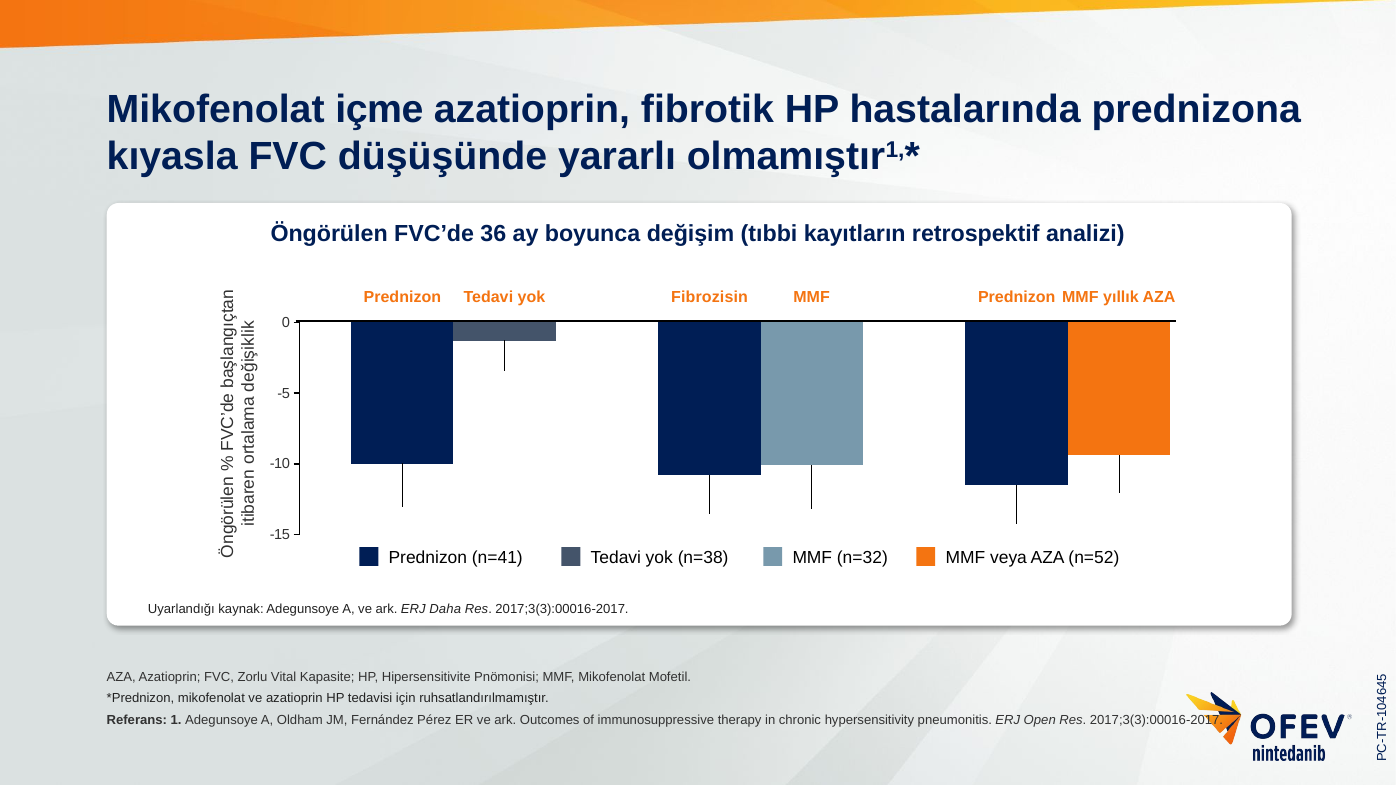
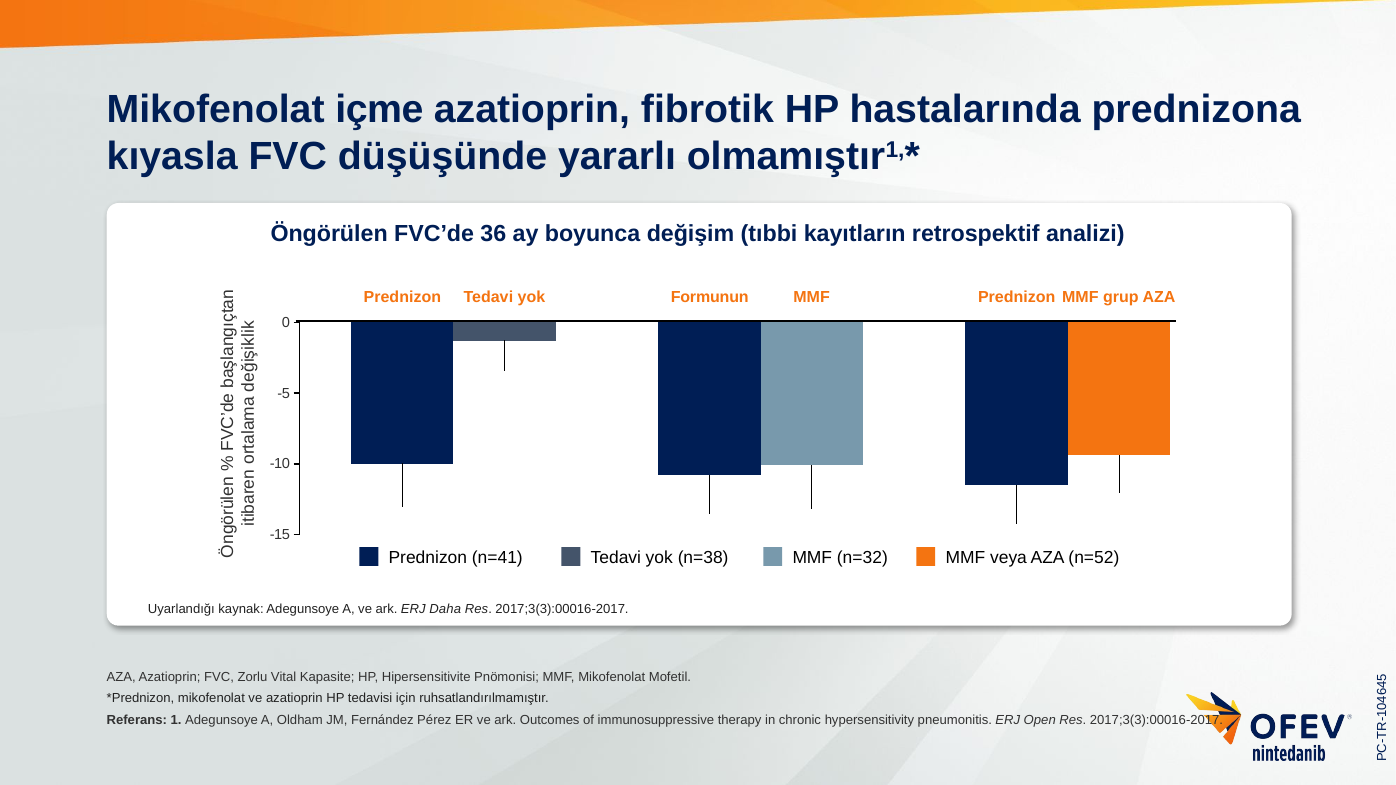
Fibrozisin: Fibrozisin -> Formunun
yıllık: yıllık -> grup
